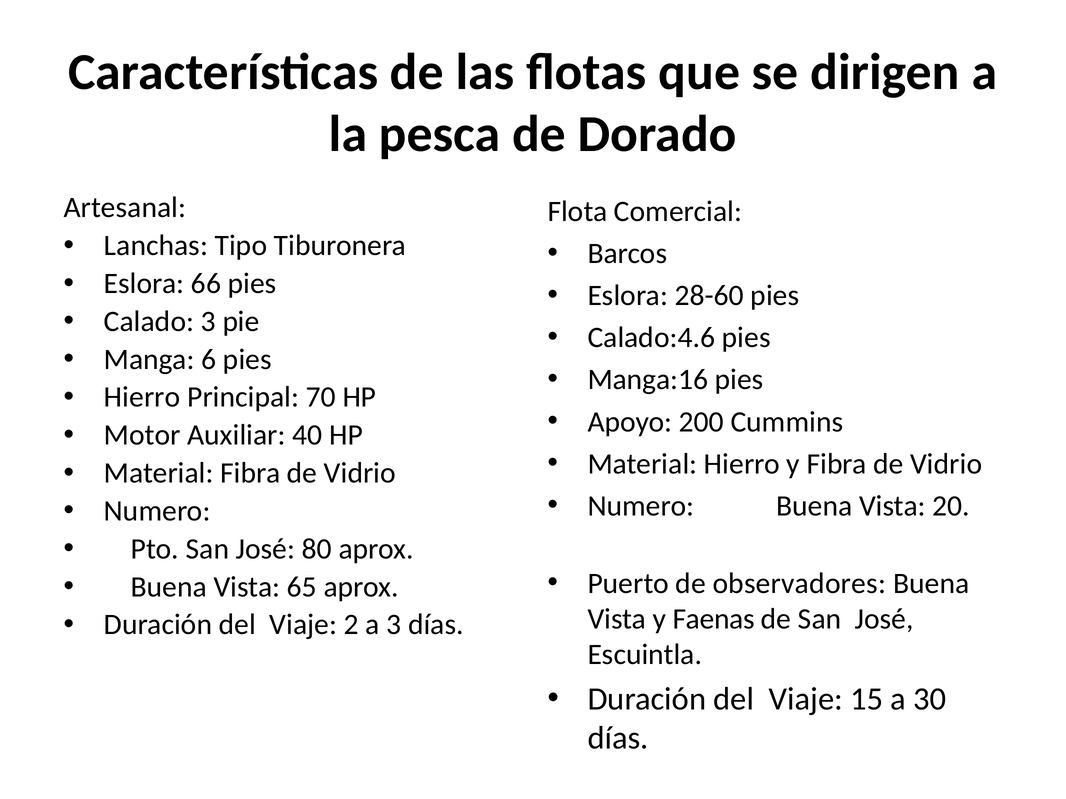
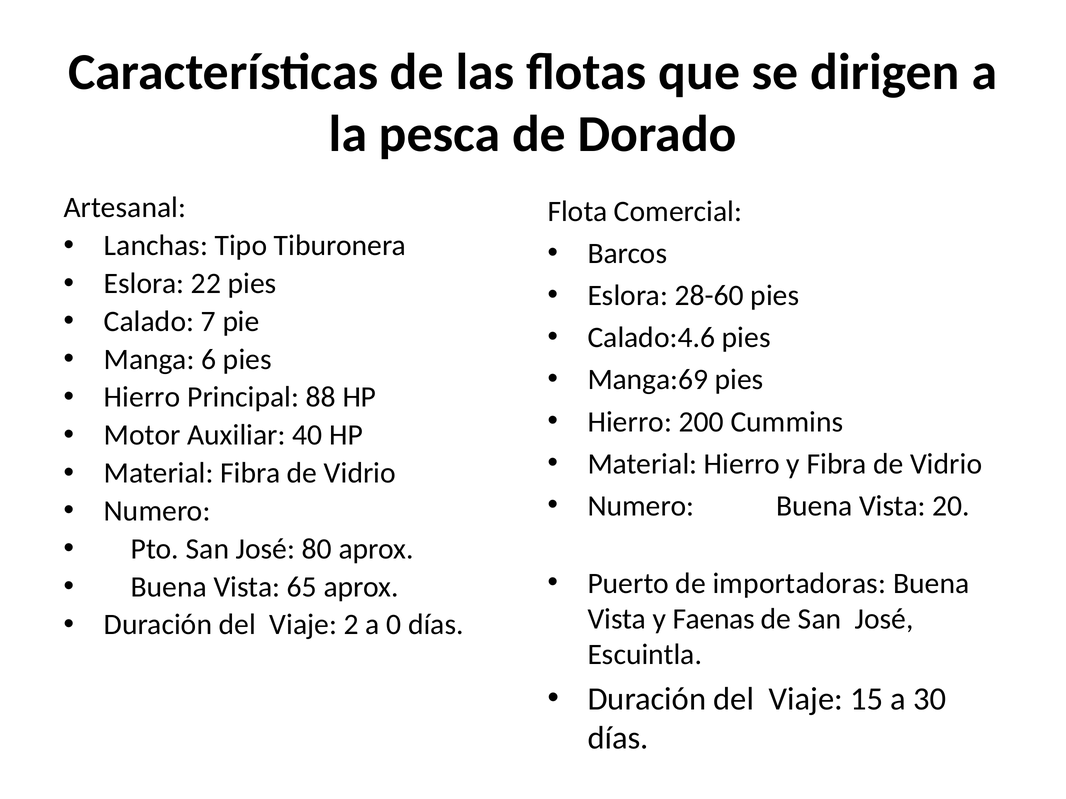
66: 66 -> 22
Calado 3: 3 -> 7
Manga:16: Manga:16 -> Manga:69
70: 70 -> 88
Apoyo at (630, 422): Apoyo -> Hierro
observadores: observadores -> importadoras
a 3: 3 -> 0
